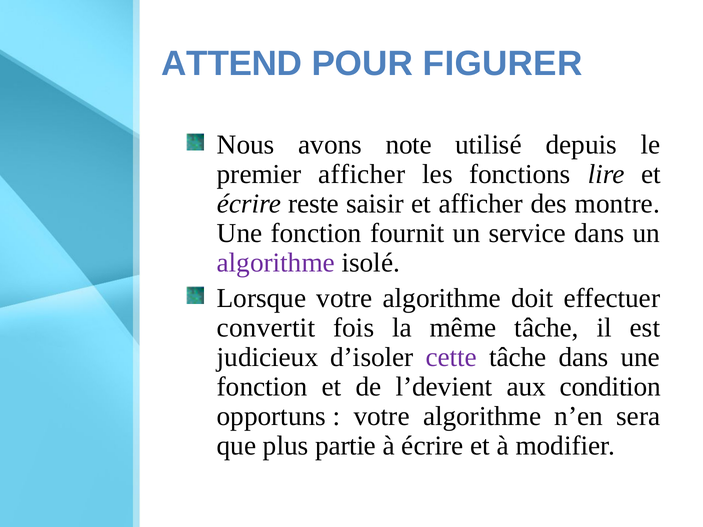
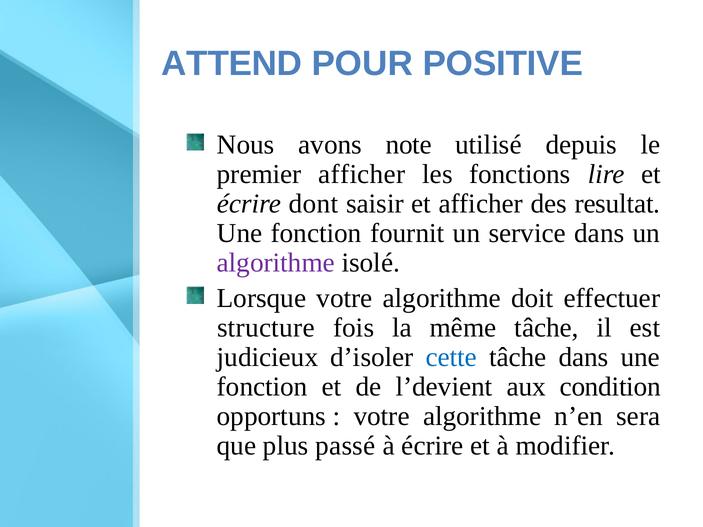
FIGURER: FIGURER -> POSITIVE
reste: reste -> dont
montre: montre -> resultat
convertit: convertit -> structure
cette colour: purple -> blue
partie: partie -> passé
